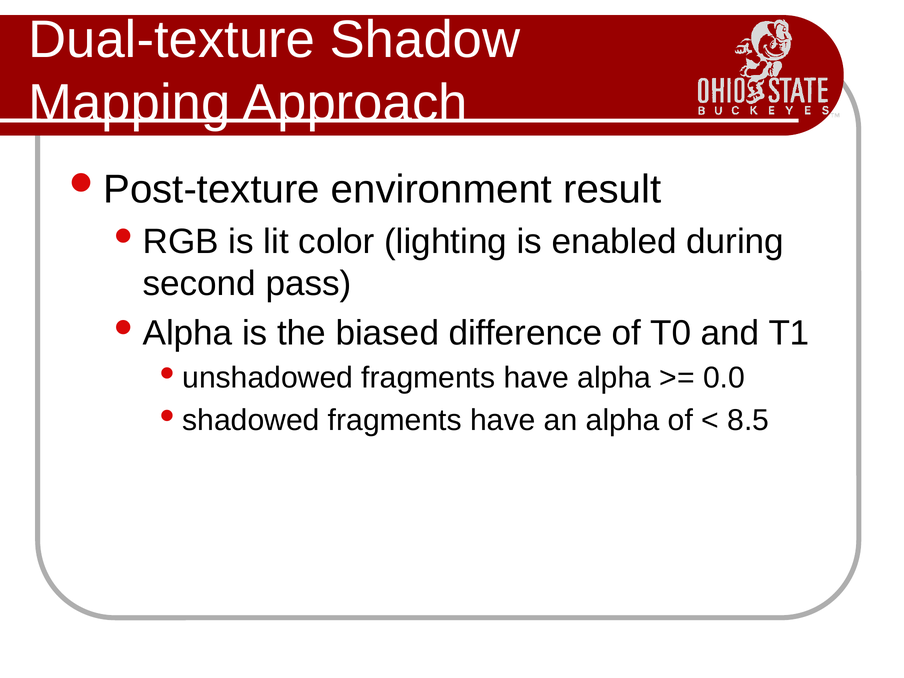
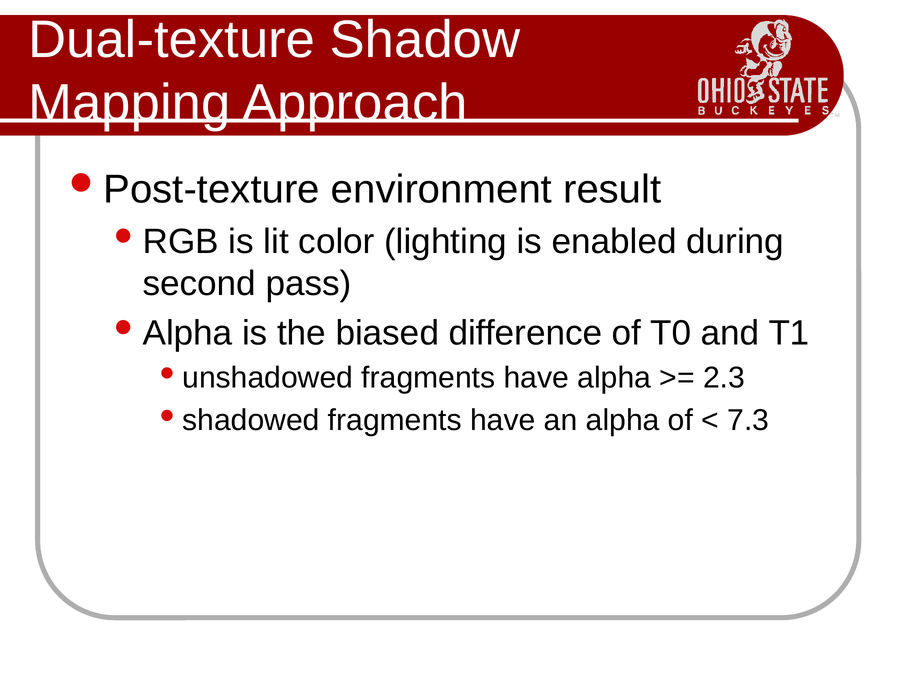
0.0: 0.0 -> 2.3
8.5: 8.5 -> 7.3
